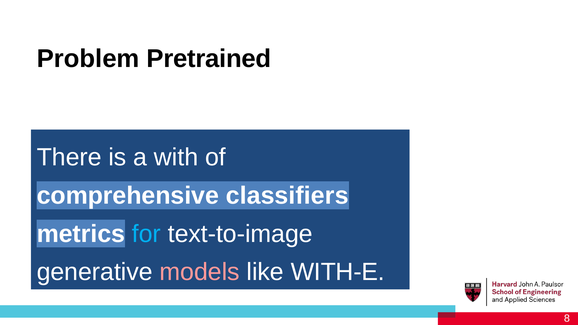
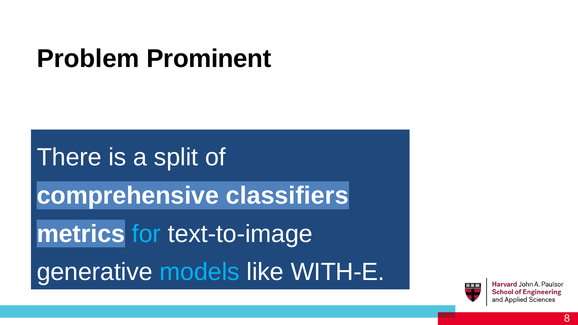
Pretrained: Pretrained -> Prominent
with: with -> split
models colour: pink -> light blue
